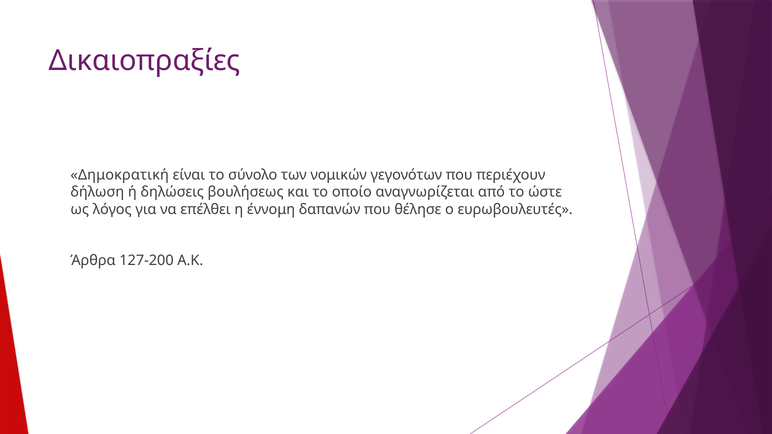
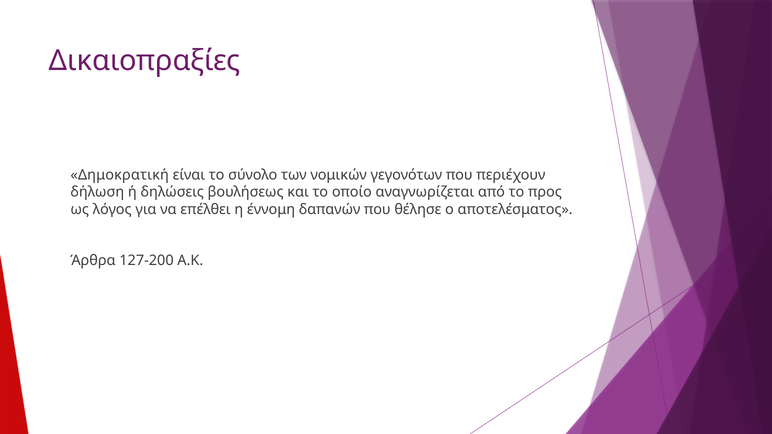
ώστε: ώστε -> προς
ευρωβουλευτές: ευρωβουλευτές -> αποτελέσματος
